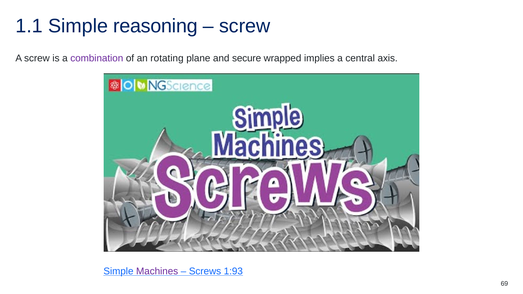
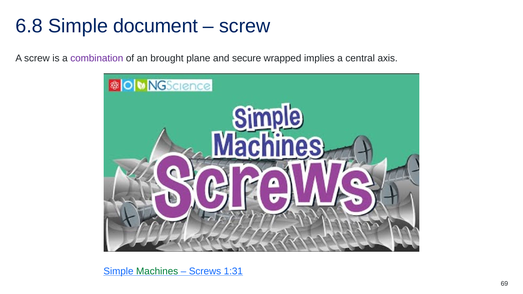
1.1: 1.1 -> 6.8
reasoning: reasoning -> document
rotating: rotating -> brought
Machines colour: purple -> green
1:93: 1:93 -> 1:31
